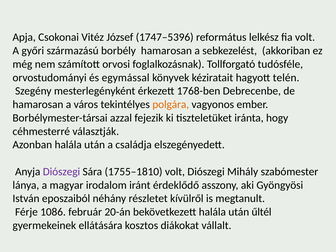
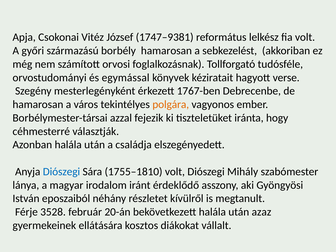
1747–5396: 1747–5396 -> 1747–9381
telén: telén -> verse
1768-ben: 1768-ben -> 1767-ben
Diószegi at (61, 172) colour: purple -> blue
1086: 1086 -> 3528
űltél: űltél -> azaz
